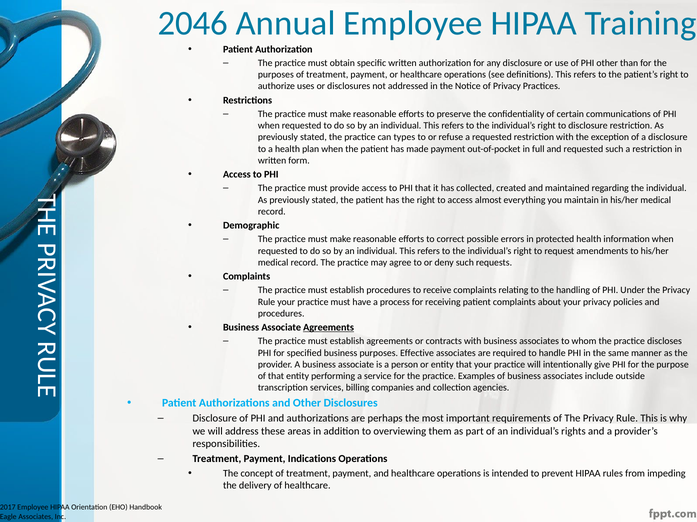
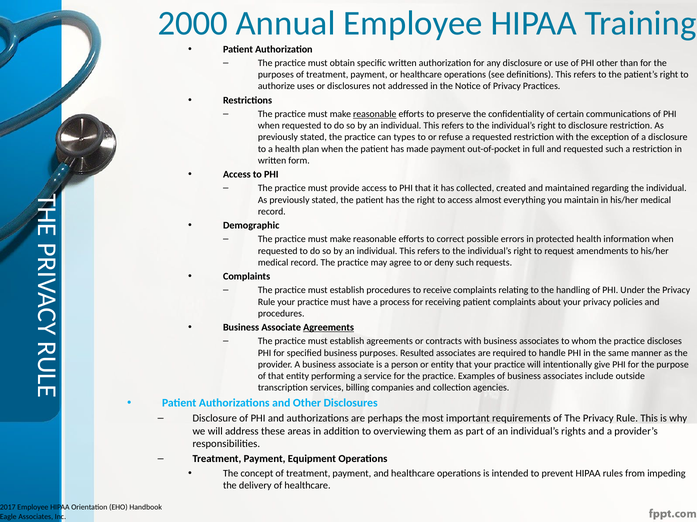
2046: 2046 -> 2000
reasonable at (375, 114) underline: none -> present
Effective: Effective -> Resulted
Indications: Indications -> Equipment
